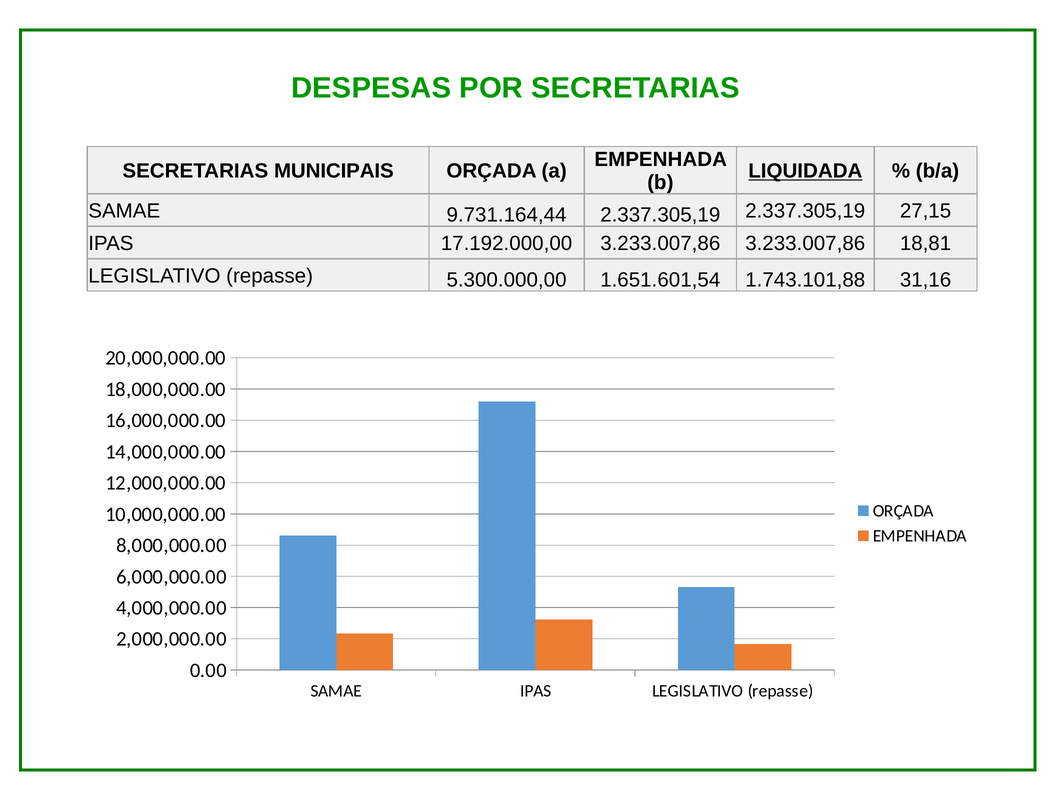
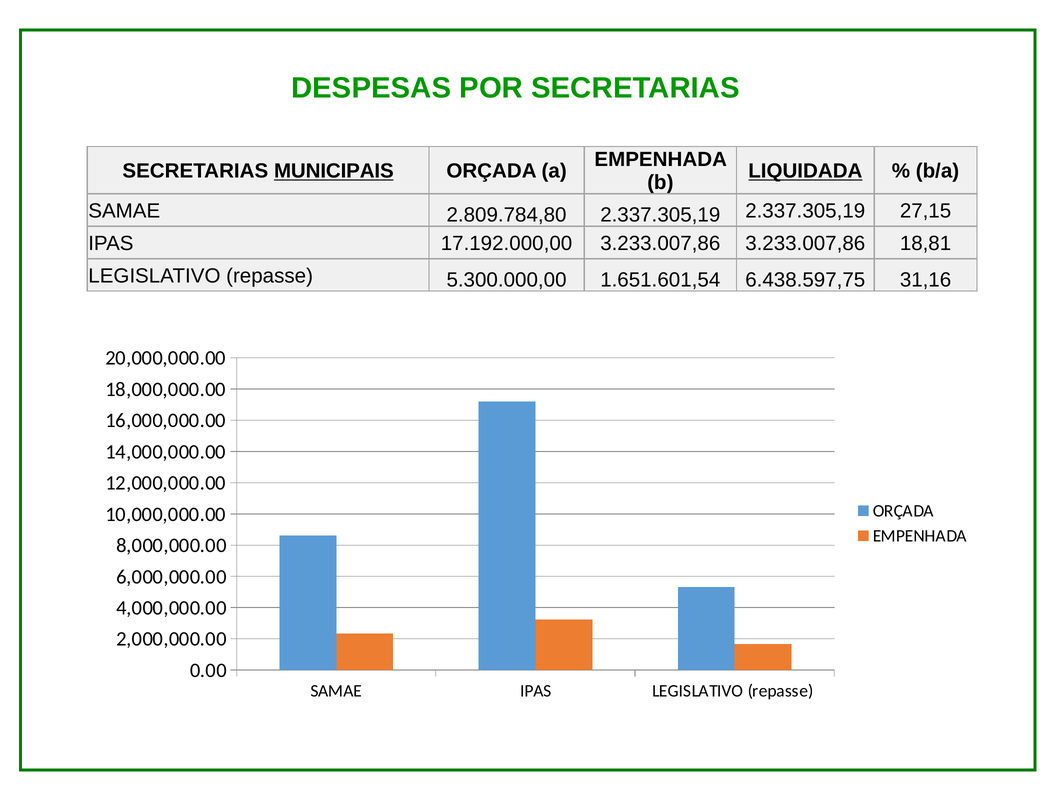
MUNICIPAIS underline: none -> present
9.731.164,44: 9.731.164,44 -> 2.809.784,80
1.743.101,88: 1.743.101,88 -> 6.438.597,75
